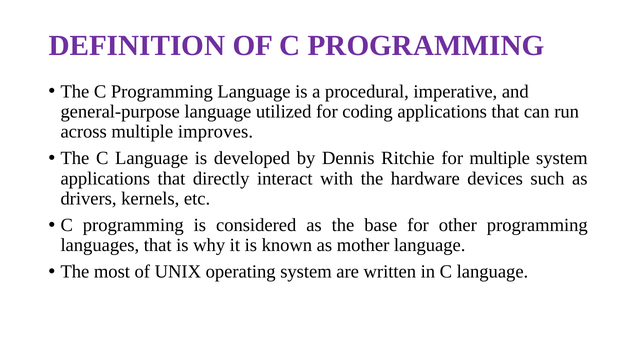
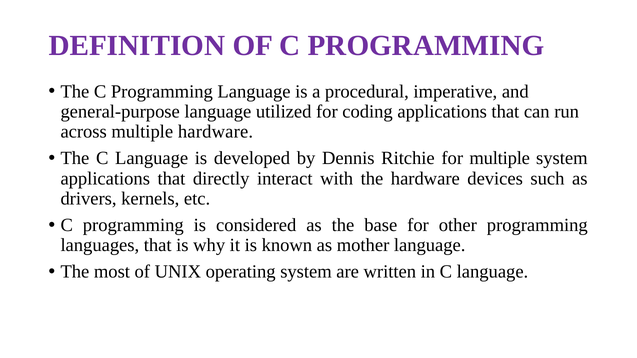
multiple improves: improves -> hardware
